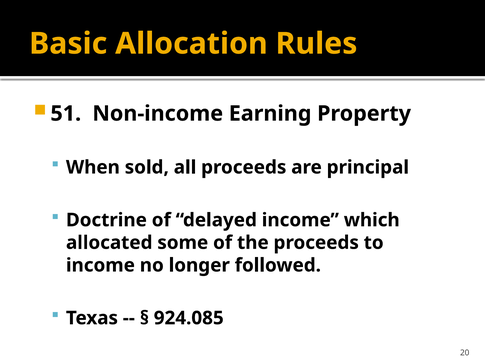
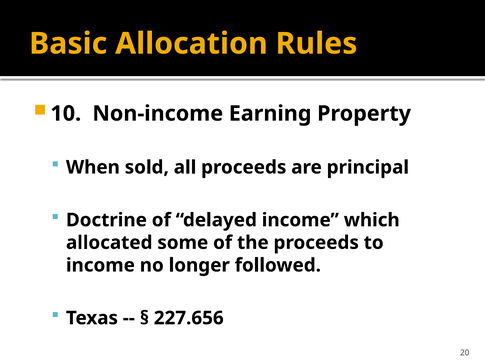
51: 51 -> 10
924.085: 924.085 -> 227.656
